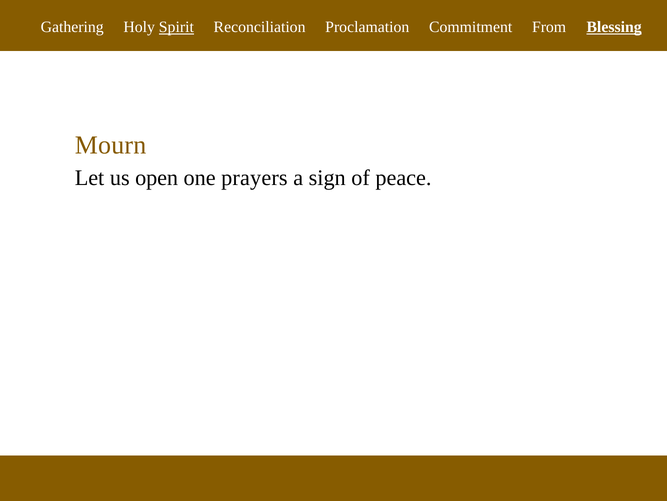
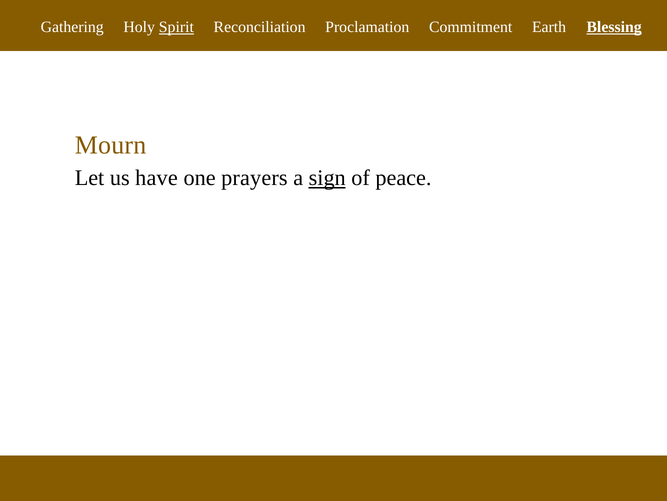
From: From -> Earth
open: open -> have
sign underline: none -> present
